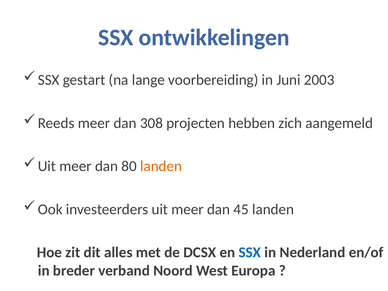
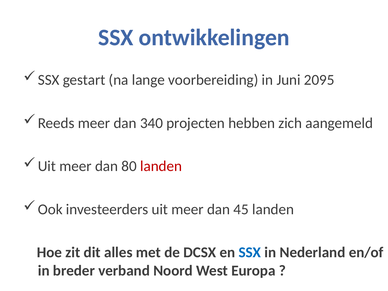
2003: 2003 -> 2095
308: 308 -> 340
landen at (161, 166) colour: orange -> red
